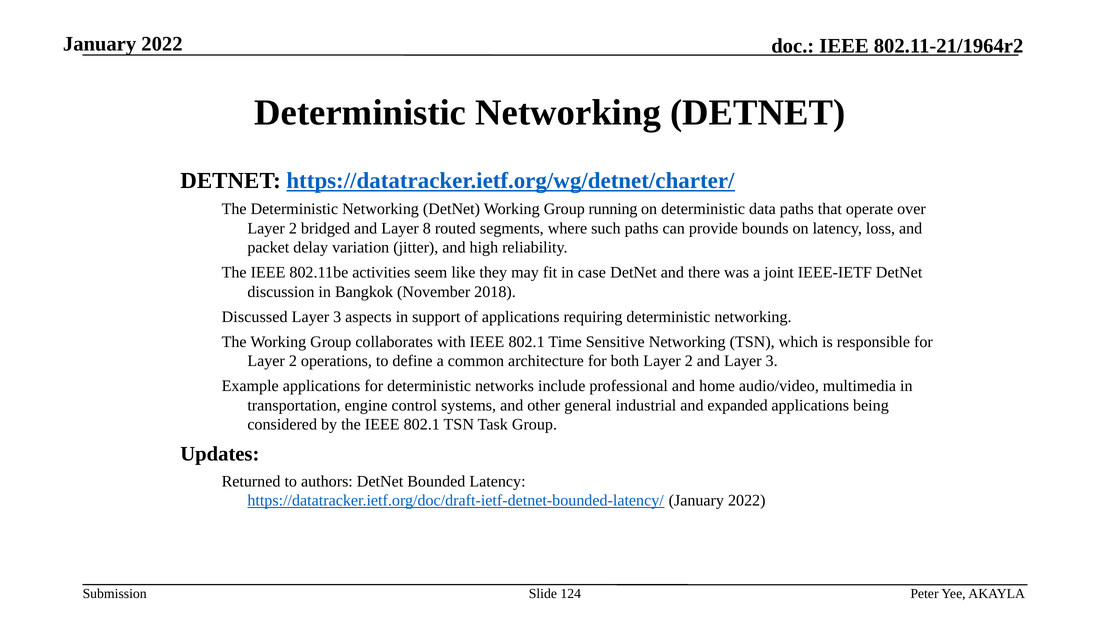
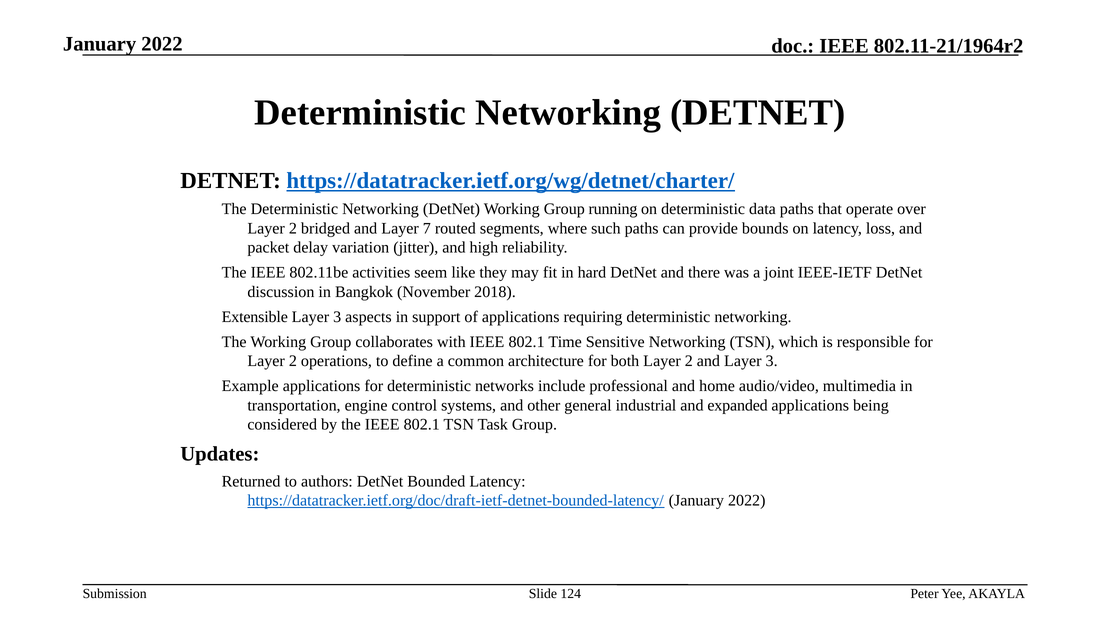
8: 8 -> 7
case: case -> hard
Discussed: Discussed -> Extensible
